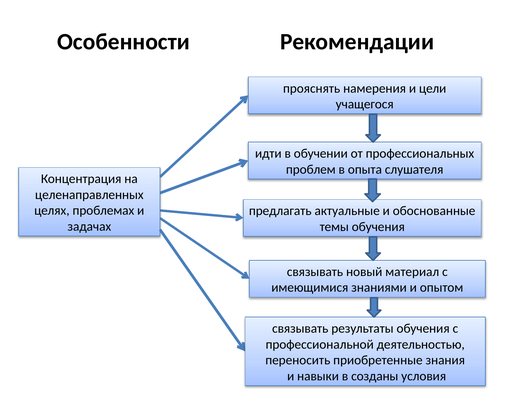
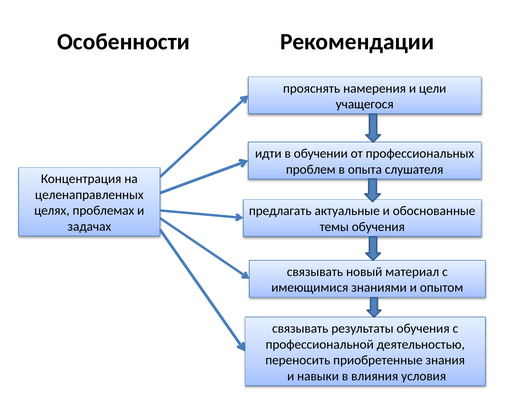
созданы: созданы -> влияния
